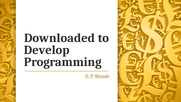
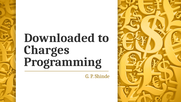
Develop: Develop -> Charges
